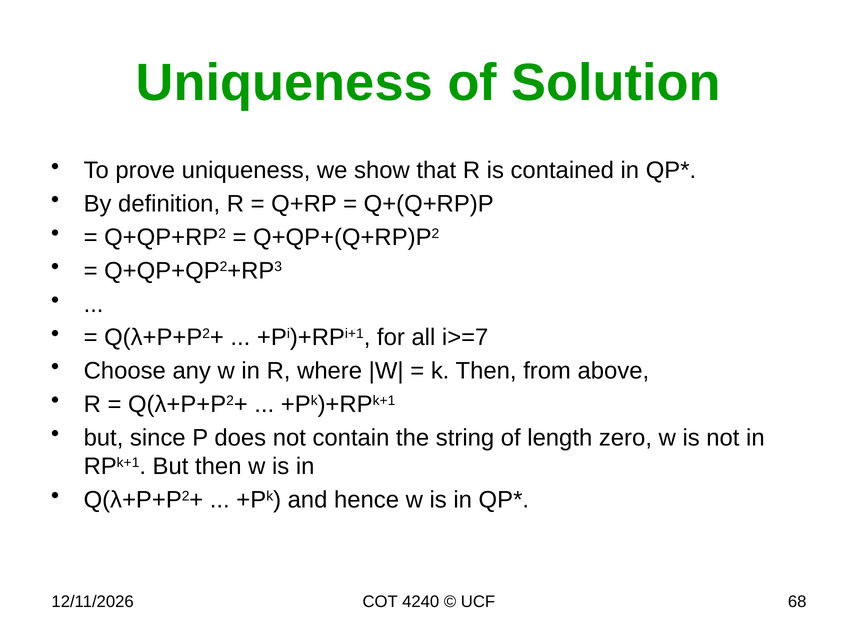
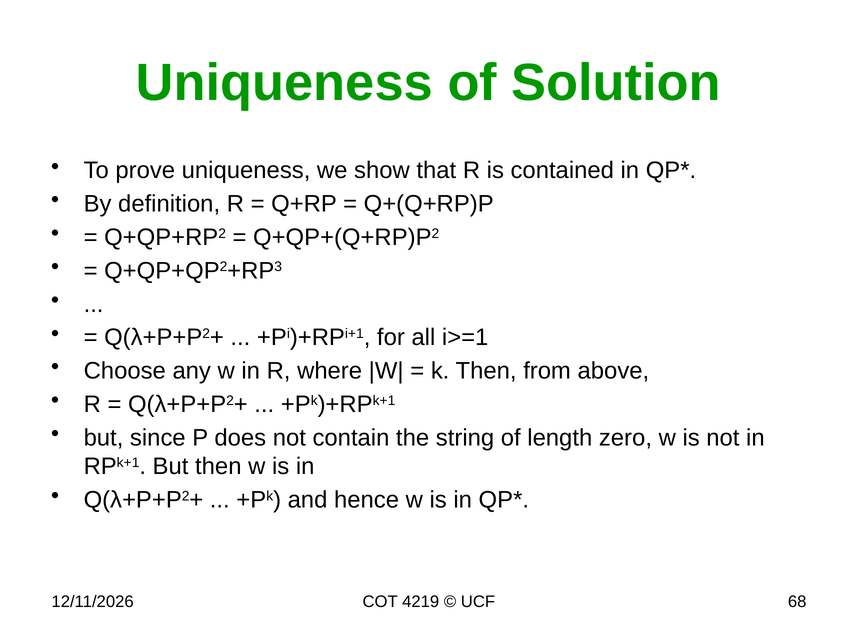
i>=7: i>=7 -> i>=1
4240: 4240 -> 4219
